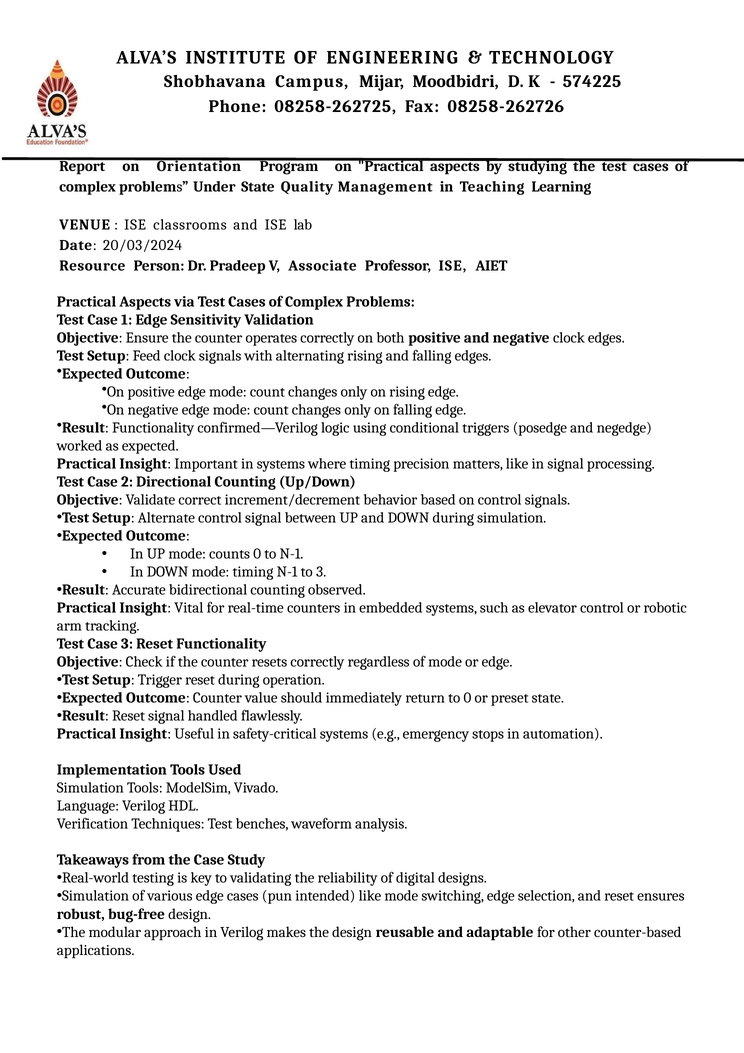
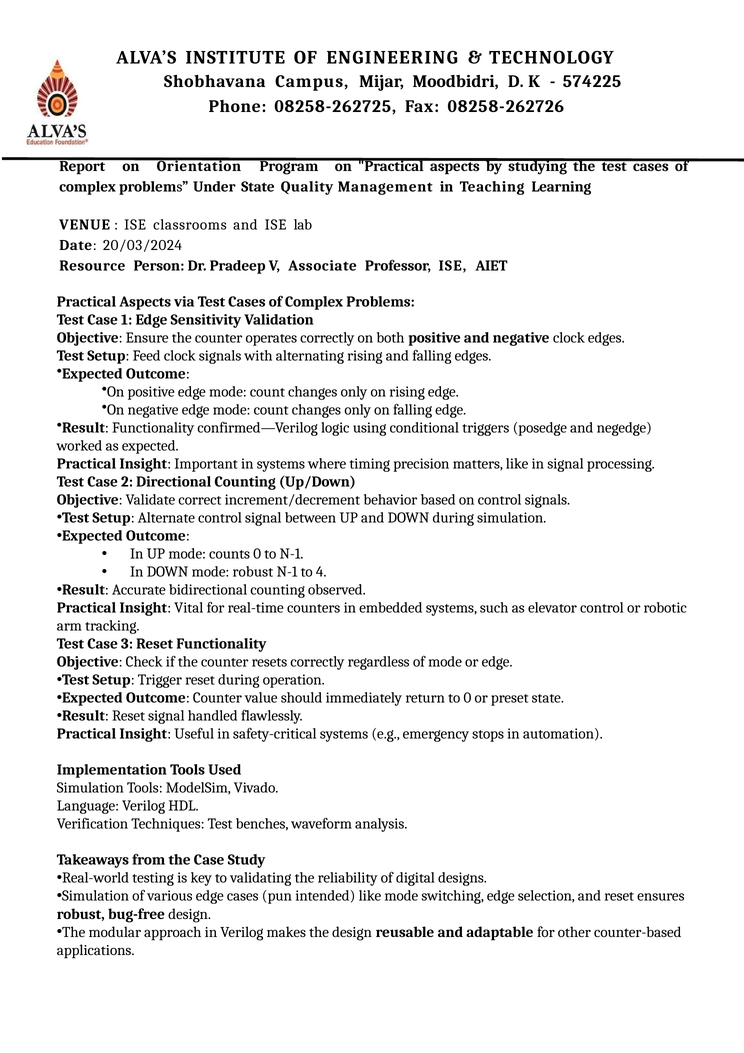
mode timing: timing -> robust
to 3: 3 -> 4
